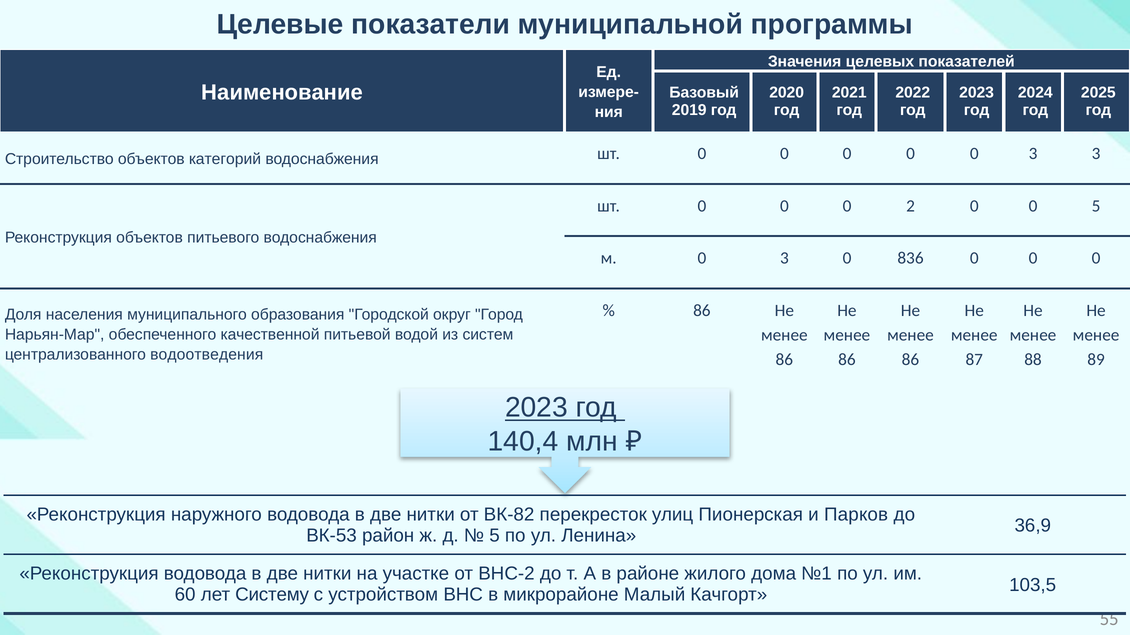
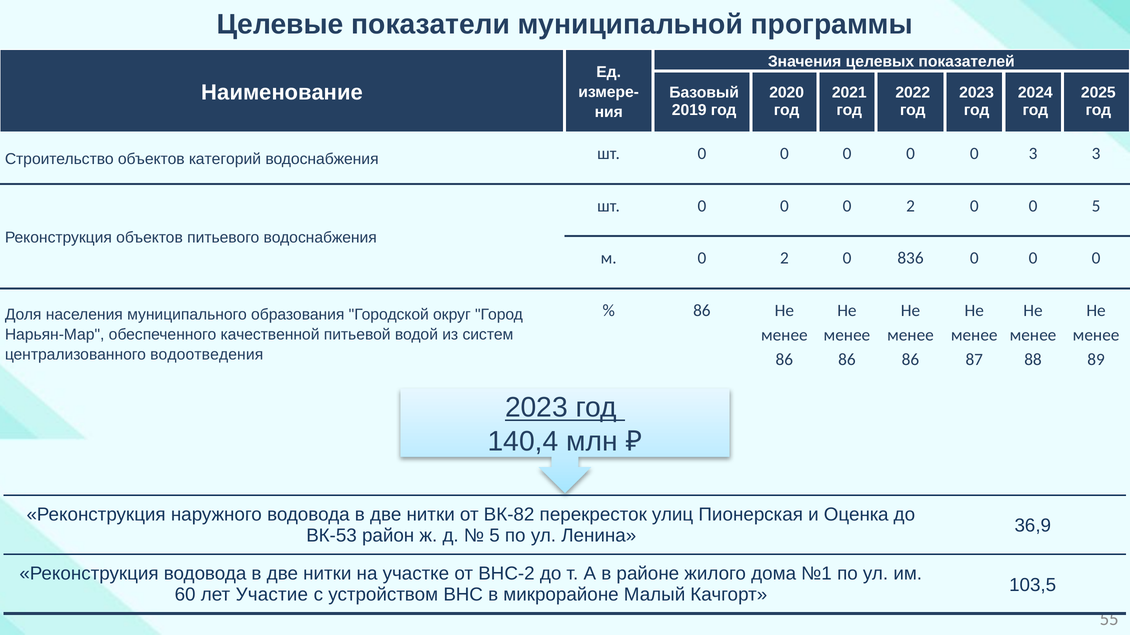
м 0 3: 3 -> 2
Парков: Парков -> Оценка
Систему: Систему -> Участие
